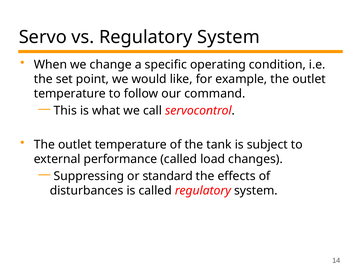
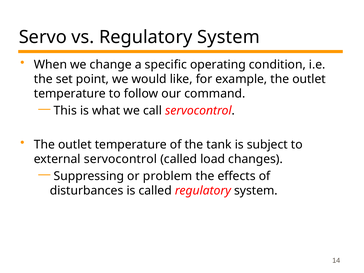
external performance: performance -> servocontrol
standard: standard -> problem
